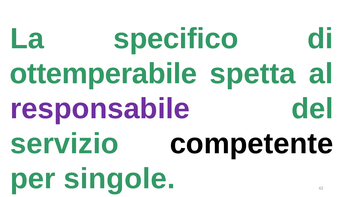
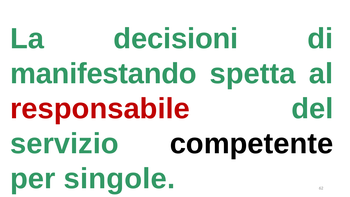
specifico: specifico -> decisioni
ottemperabile: ottemperabile -> manifestando
responsabile colour: purple -> red
